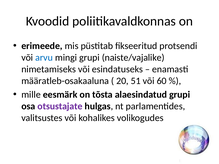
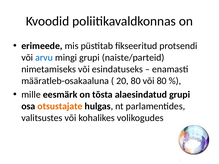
naiste/vajalike: naiste/vajalike -> naiste/parteid
20 51: 51 -> 80
või 60: 60 -> 80
otsustajate colour: purple -> orange
